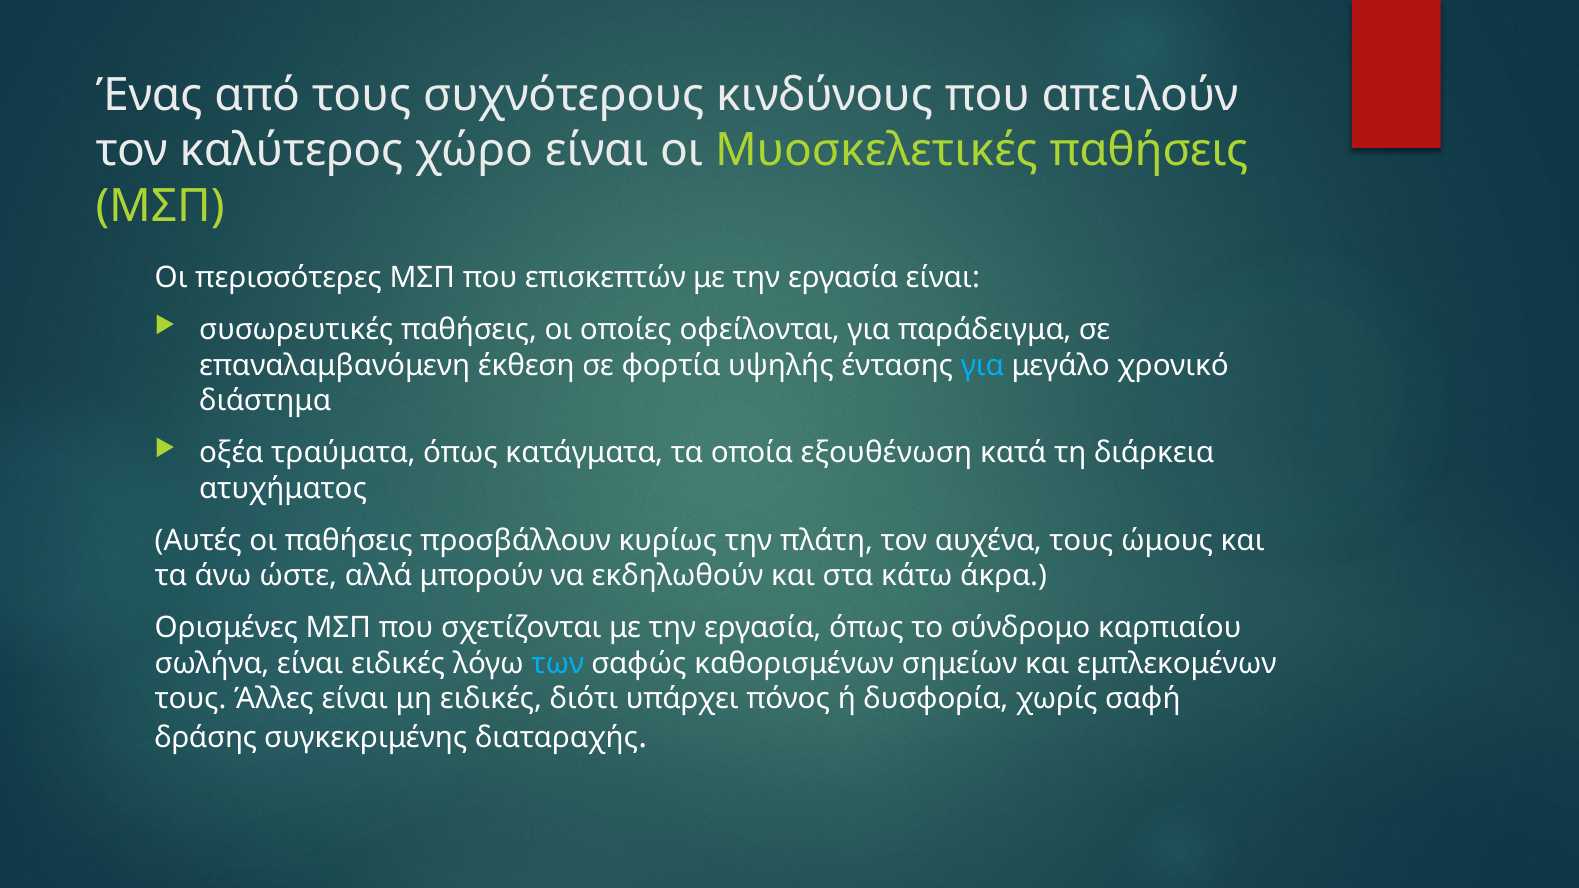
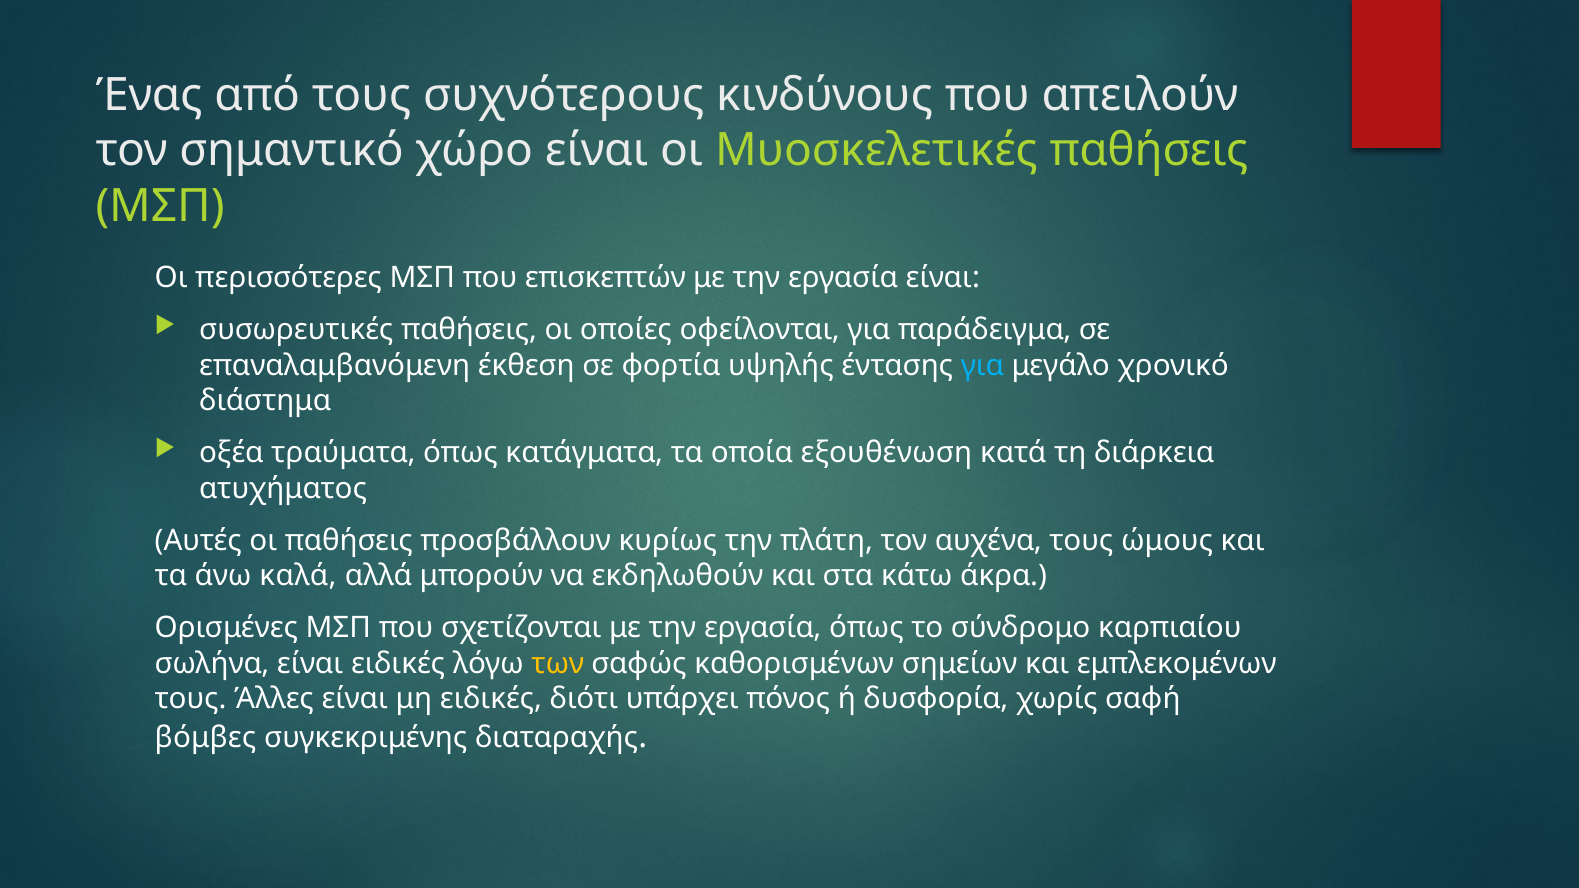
καλύτερος: καλύτερος -> σημαντικό
ώστε: ώστε -> καλά
των colour: light blue -> yellow
δράσης: δράσης -> βόμβες
